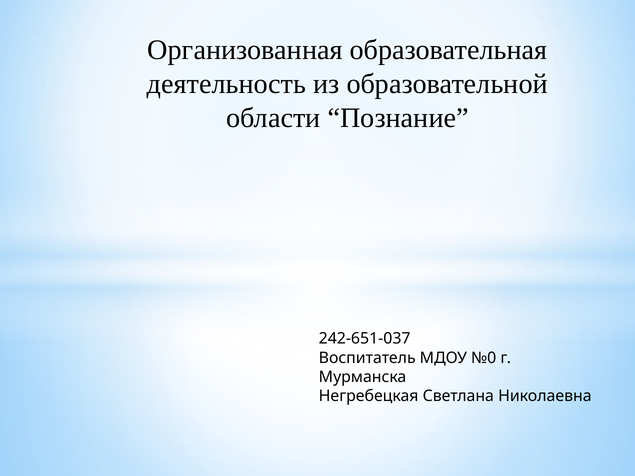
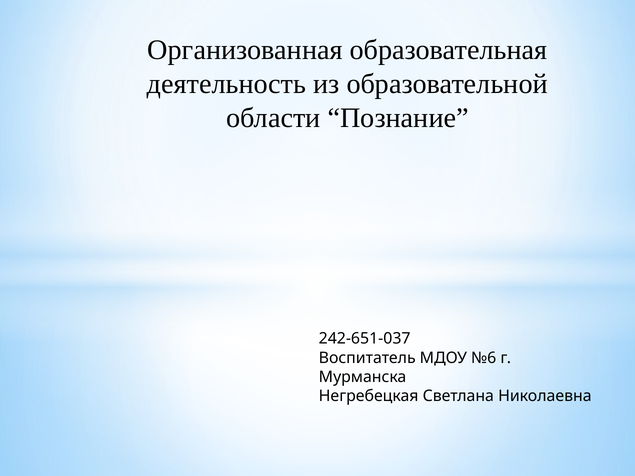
№0: №0 -> №6
